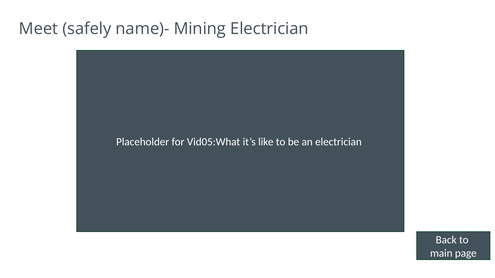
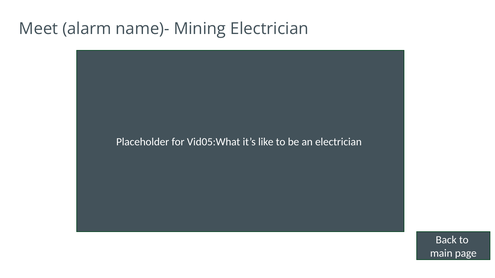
safely: safely -> alarm
